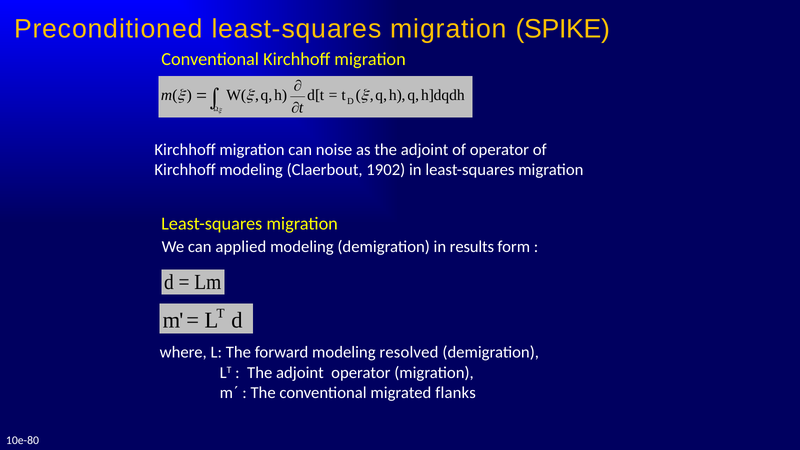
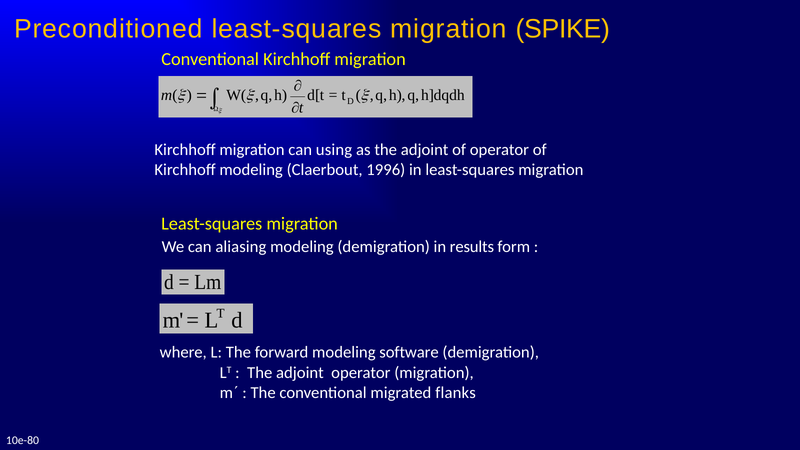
noise: noise -> using
1902: 1902 -> 1996
applied: applied -> aliasing
resolved: resolved -> software
